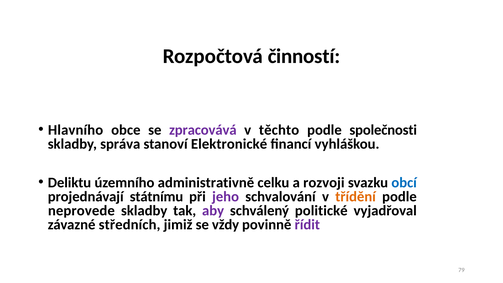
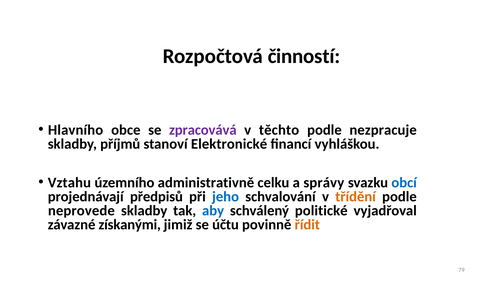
společnosti: společnosti -> nezpracuje
správa: správa -> příjmů
Deliktu: Deliktu -> Vztahu
rozvoji: rozvoji -> správy
státnímu: státnímu -> předpisů
jeho colour: purple -> blue
aby colour: purple -> blue
středních: středních -> získanými
vždy: vždy -> účtu
řídit colour: purple -> orange
